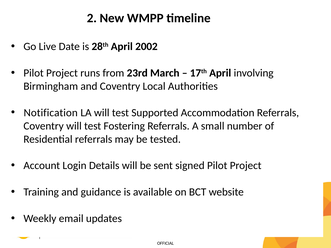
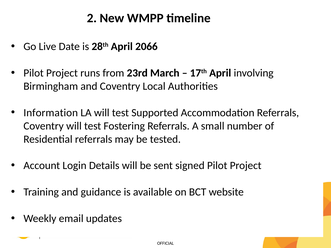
2002: 2002 -> 2066
Notification: Notification -> Information
